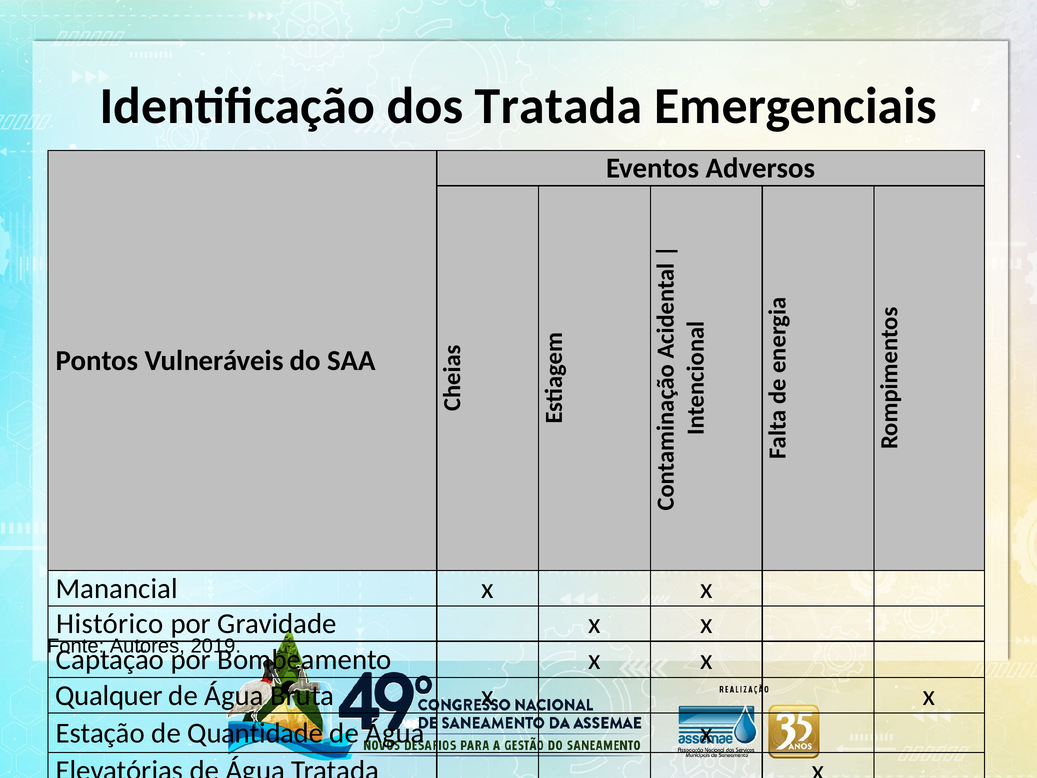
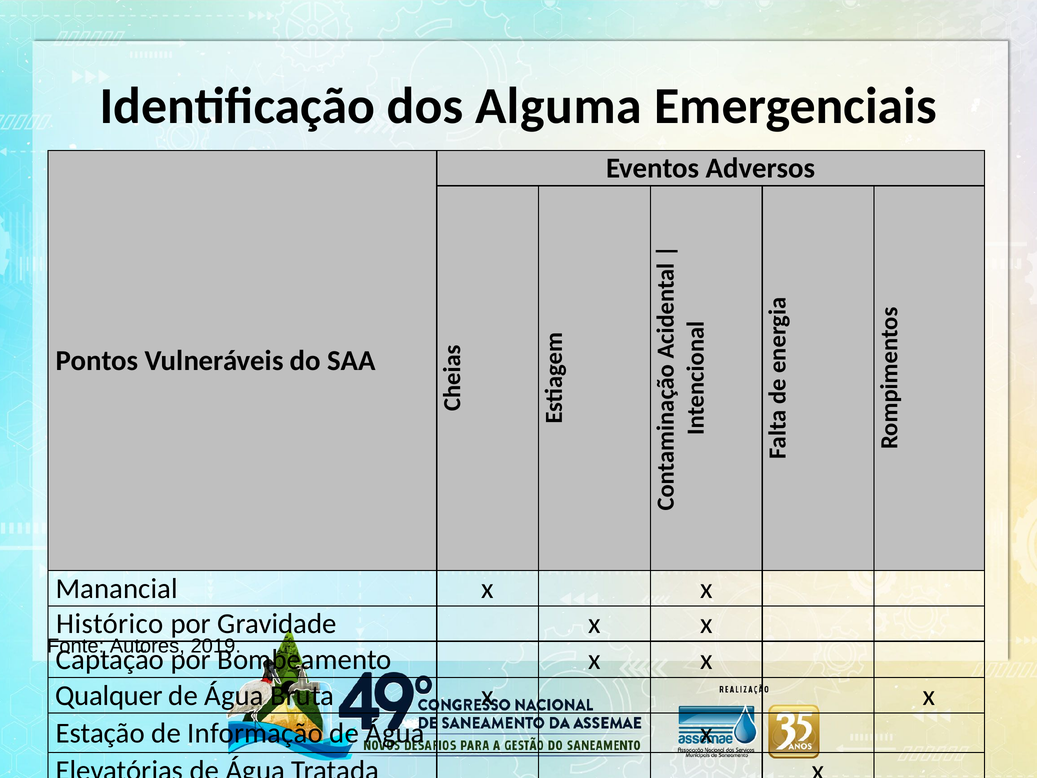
dos Tratada: Tratada -> Alguma
Quantidade: Quantidade -> Informação
